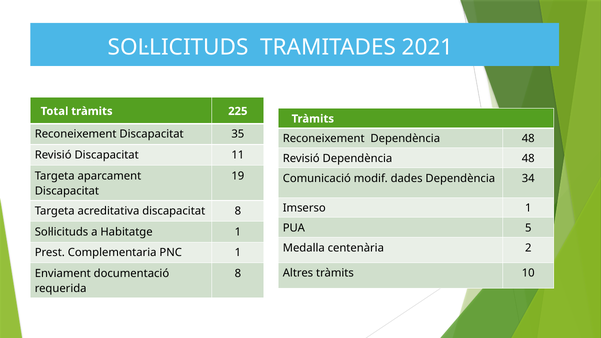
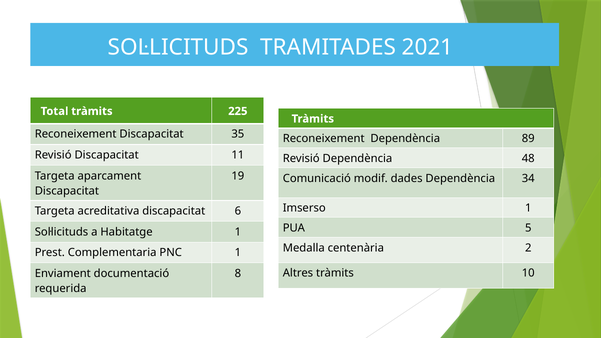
Reconeixement Dependència 48: 48 -> 89
discapacitat 8: 8 -> 6
